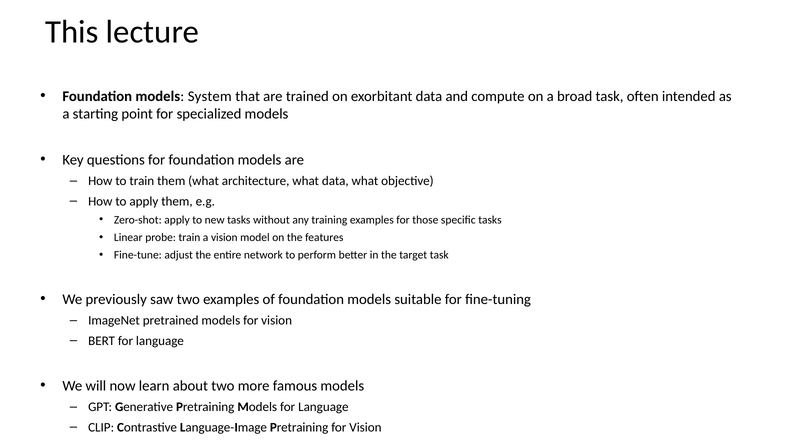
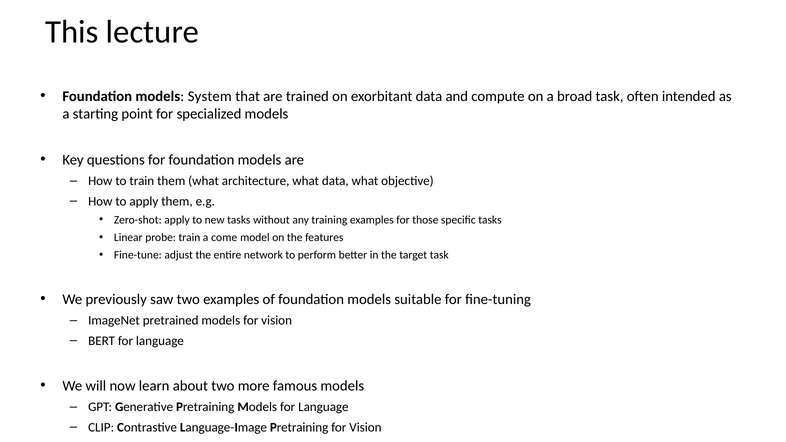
a vision: vision -> come
